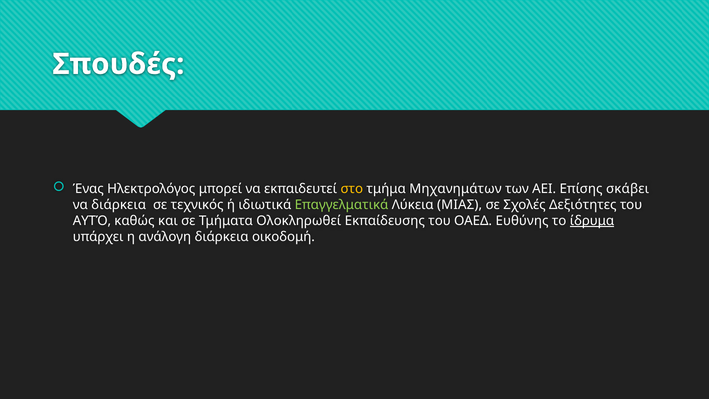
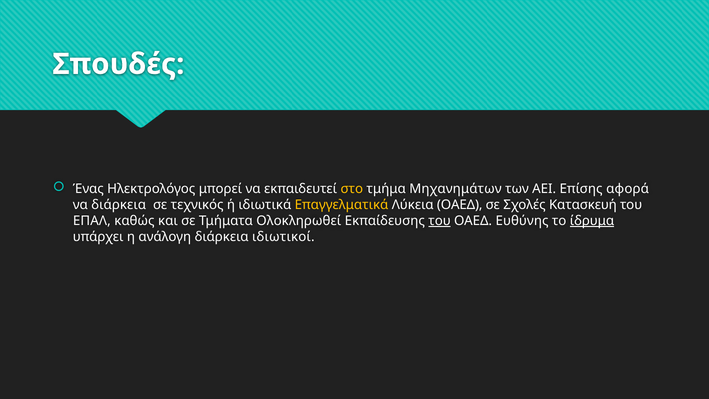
σκάβει: σκάβει -> αφορά
Επαγγελματικά colour: light green -> yellow
Λύκεια ΜΙΑΣ: ΜΙΑΣ -> ΟΑΕΔ
Δεξιότητες: Δεξιότητες -> Κατασκευή
ΑΥΤΌ: ΑΥΤΌ -> ΕΠΑΛ
του at (440, 221) underline: none -> present
οικοδομή: οικοδομή -> ιδιωτικοί
